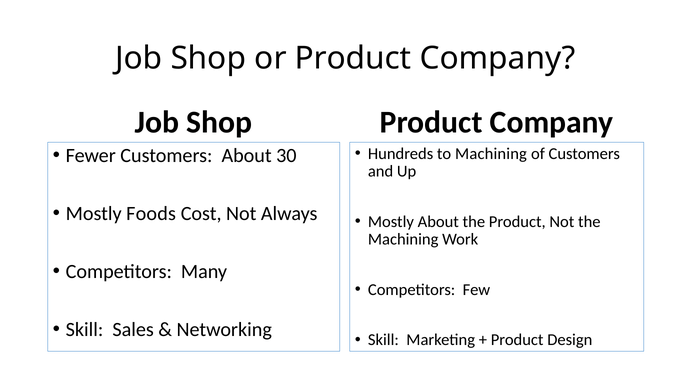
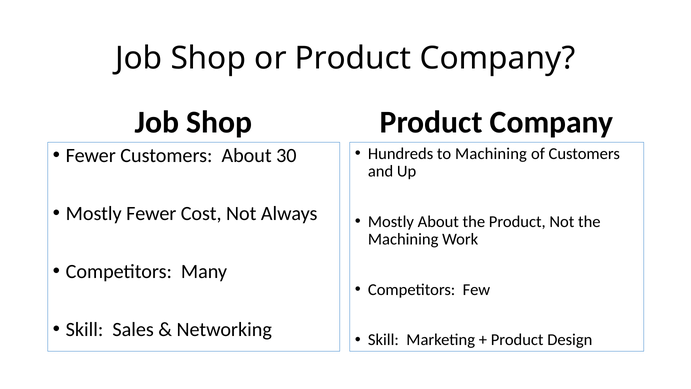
Mostly Foods: Foods -> Fewer
